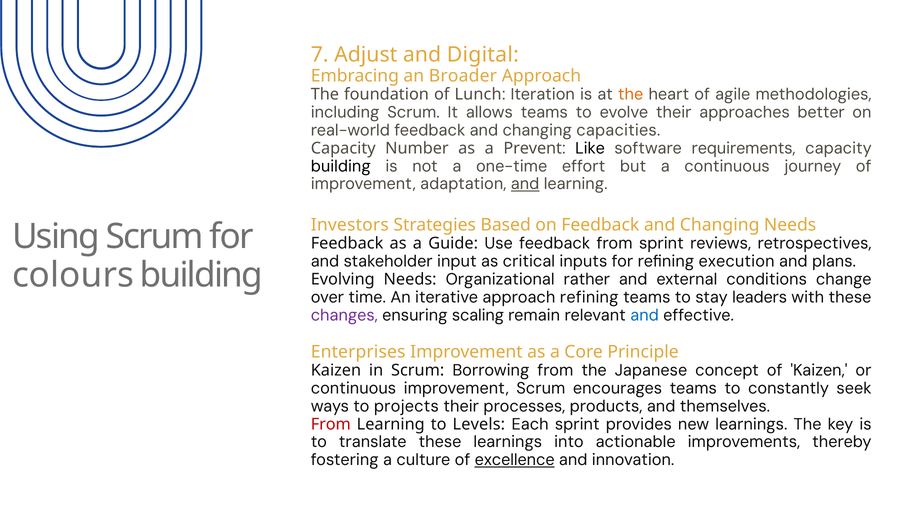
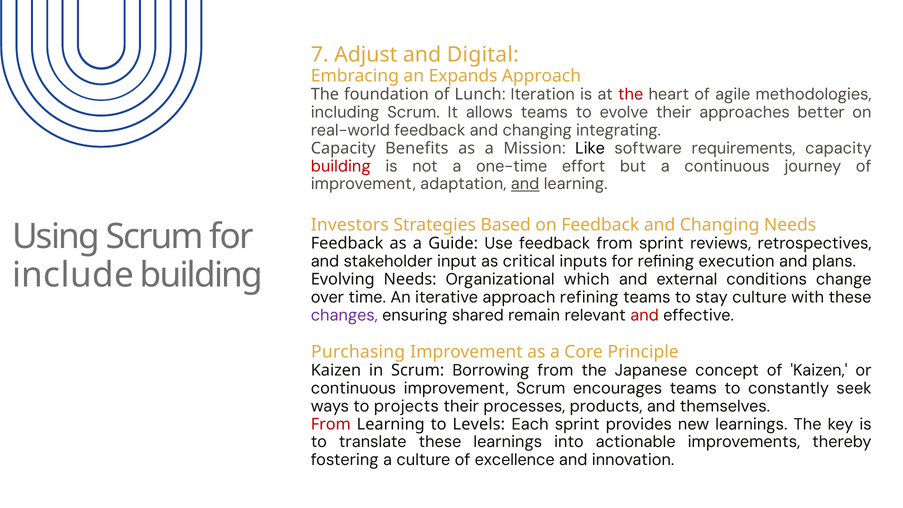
Broader: Broader -> Expands
the at (631, 94) colour: orange -> red
capacities: capacities -> integrating
Number: Number -> Benefits
Prevent: Prevent -> Mission
building at (341, 166) colour: black -> red
colours: colours -> include
rather: rather -> which
stay leaders: leaders -> culture
scaling: scaling -> shared
and at (645, 315) colour: blue -> red
Enterprises: Enterprises -> Purchasing
excellence underline: present -> none
